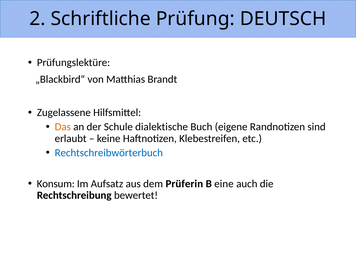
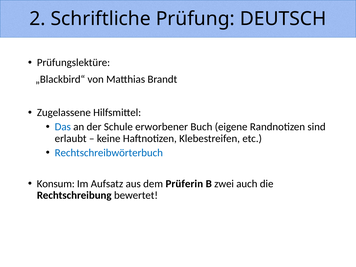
Das colour: orange -> blue
dialektische: dialektische -> erworbener
eine: eine -> zwei
